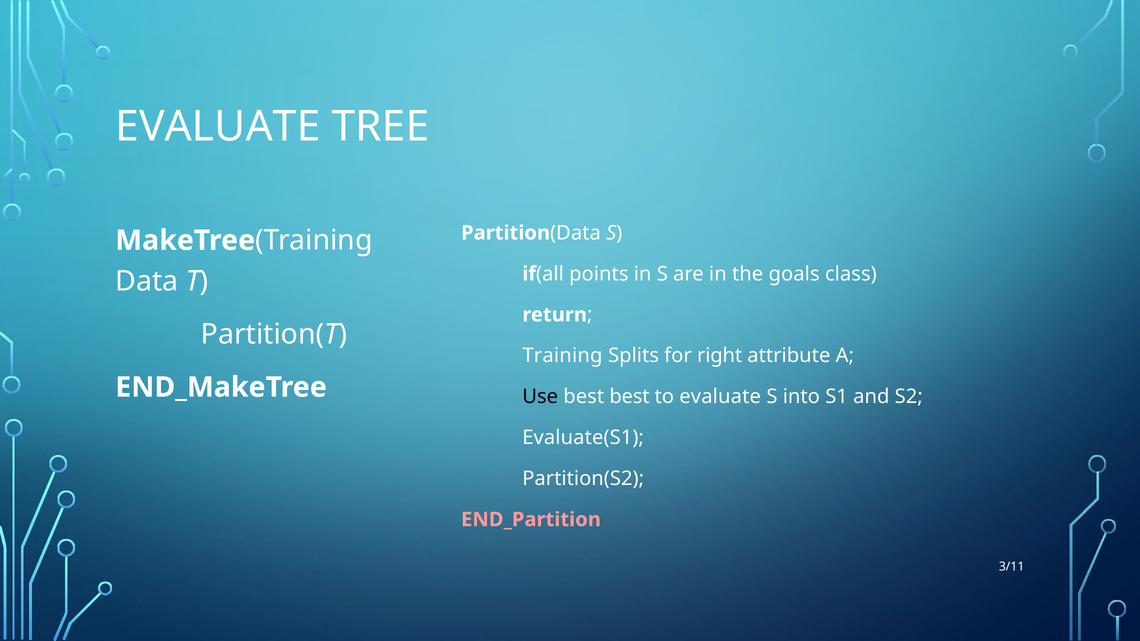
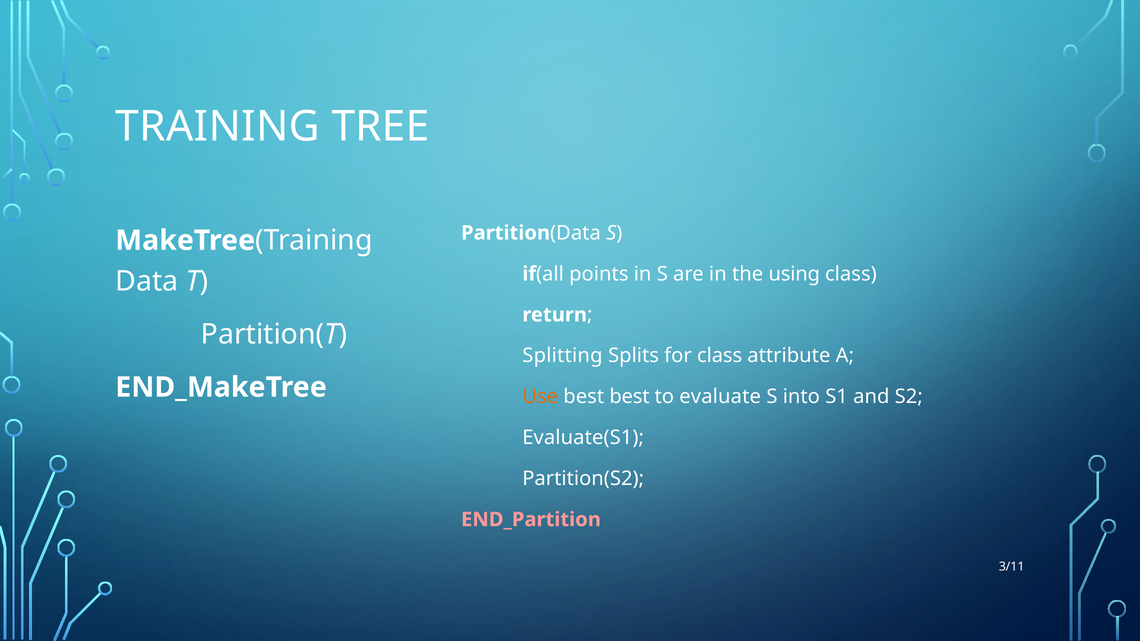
EVALUATE at (218, 127): EVALUATE -> TRAINING
goals: goals -> using
Training at (562, 356): Training -> Splitting
for right: right -> class
Use colour: black -> orange
